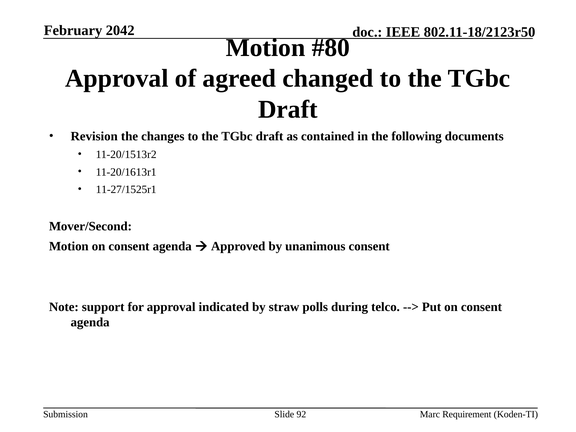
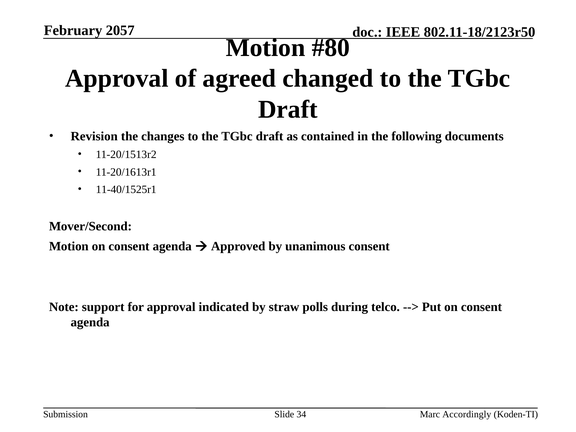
2042: 2042 -> 2057
11-27/1525r1: 11-27/1525r1 -> 11-40/1525r1
92: 92 -> 34
Requirement: Requirement -> Accordingly
